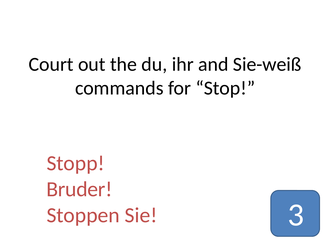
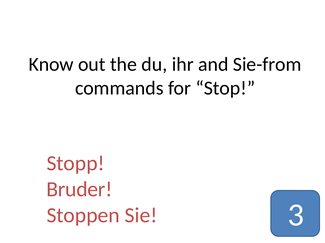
Court: Court -> Know
Sie-weiß: Sie-weiß -> Sie-from
